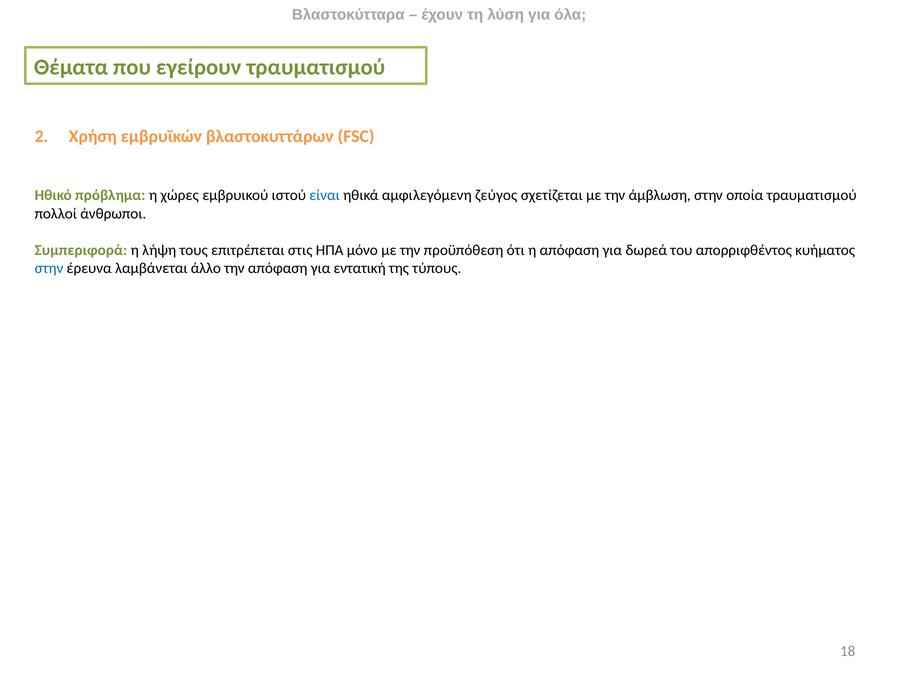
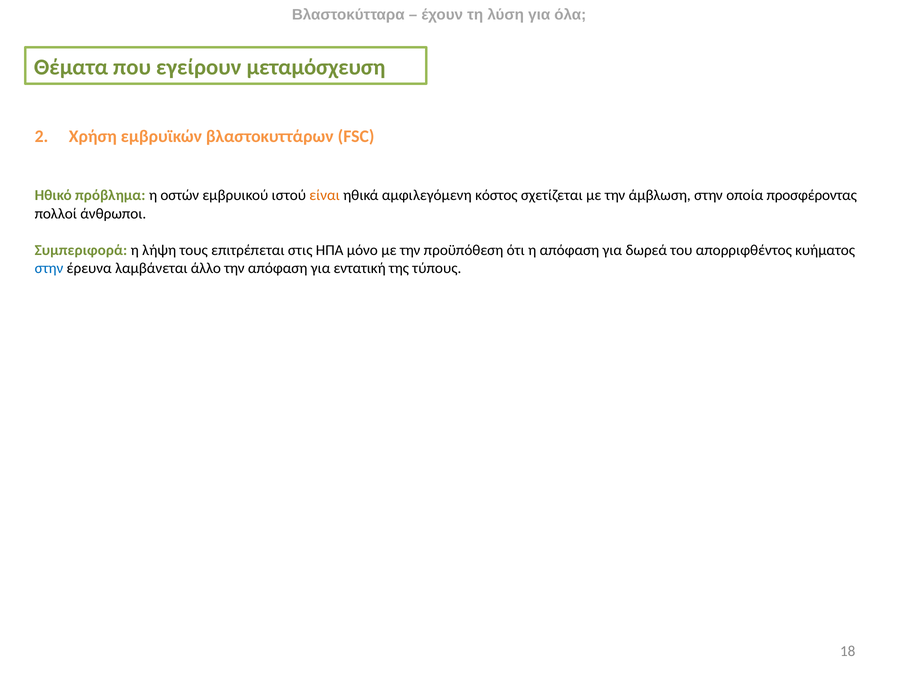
εγείρουν τραυματισμού: τραυματισμού -> μεταμόσχευση
χώρες: χώρες -> οστών
είναι colour: blue -> orange
ζεύγος: ζεύγος -> κόστος
οποία τραυματισμού: τραυματισμού -> προσφέροντας
